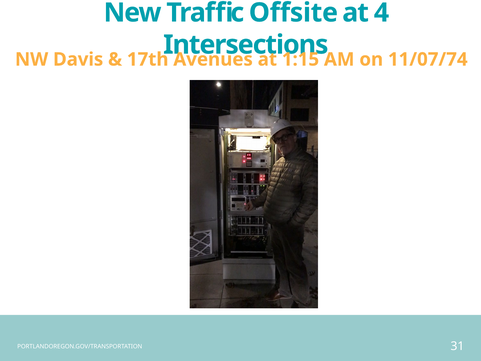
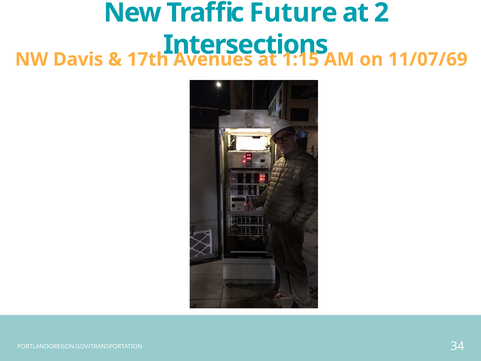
Offsite: Offsite -> Future
4: 4 -> 2
11/07/74: 11/07/74 -> 11/07/69
31: 31 -> 34
